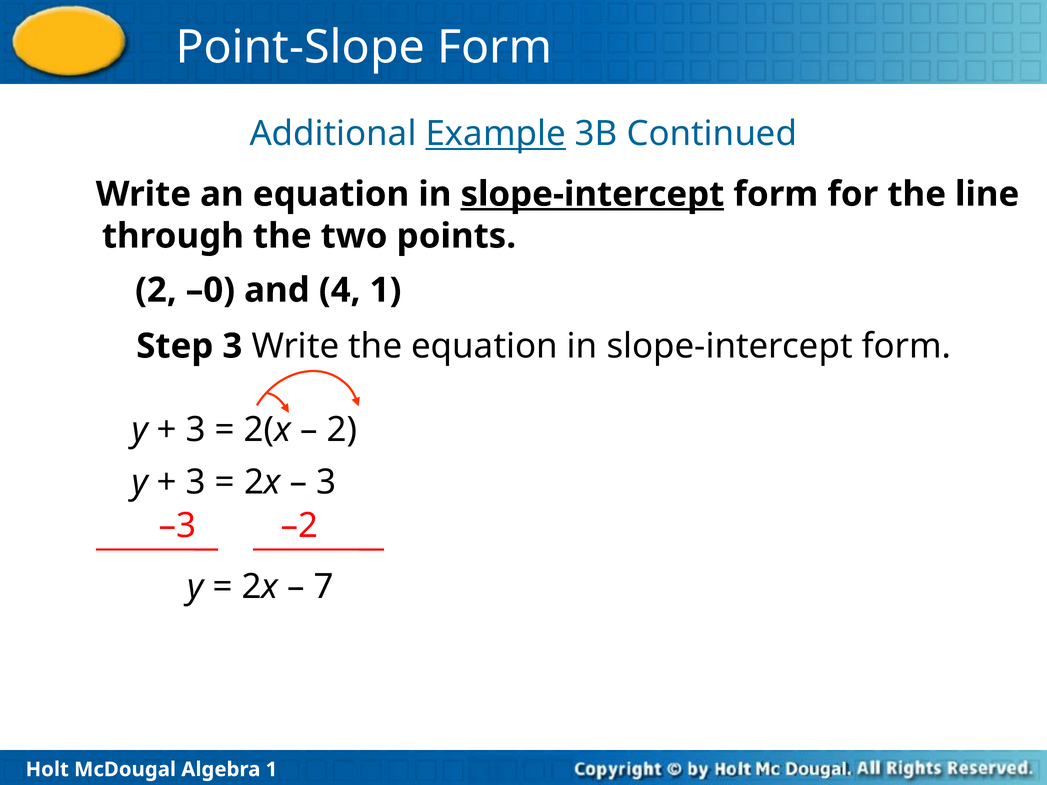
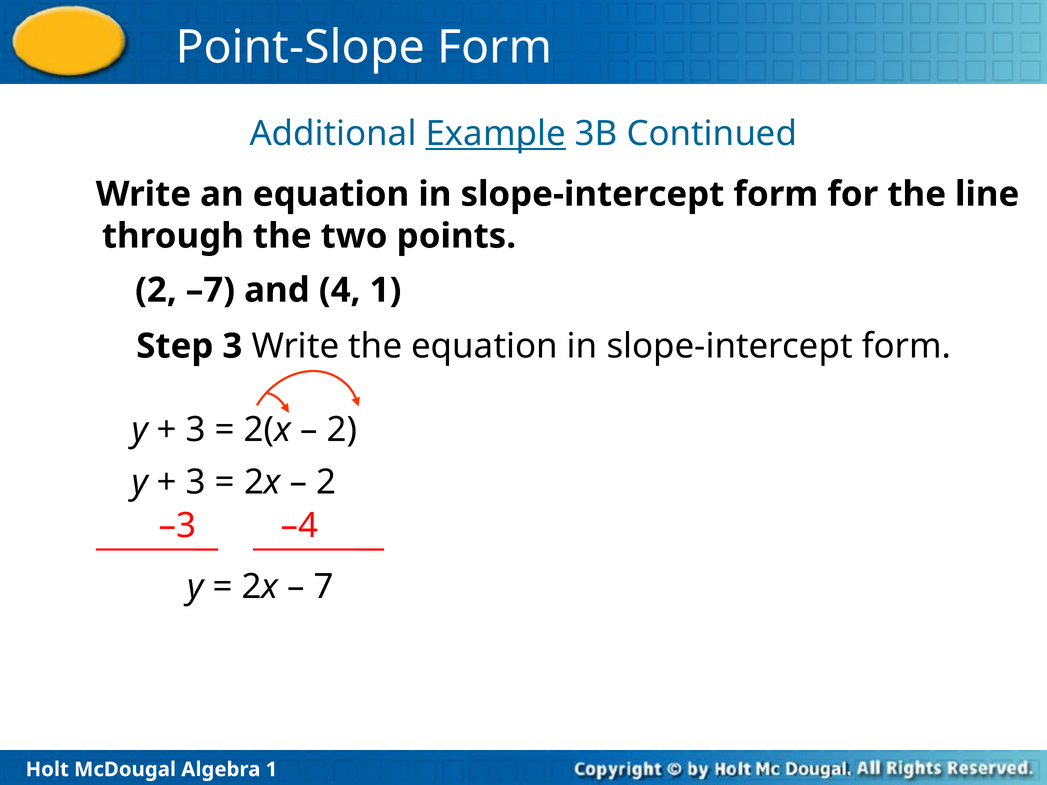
slope-intercept at (592, 194) underline: present -> none
–0: –0 -> –7
3 at (326, 482): 3 -> 2
–2: –2 -> –4
